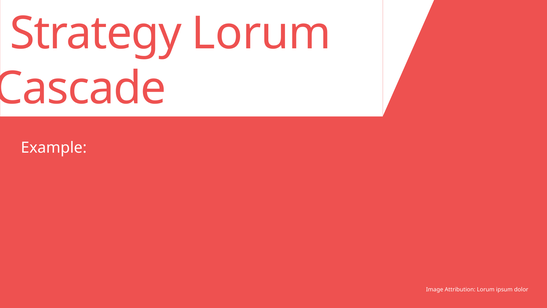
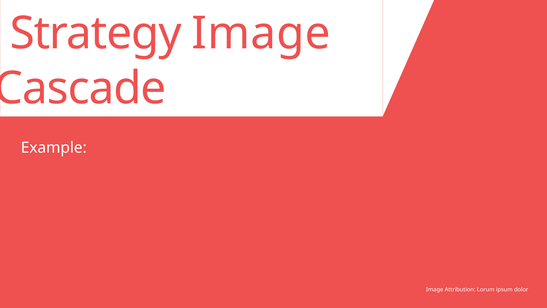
Strategy Lorum: Lorum -> Image
